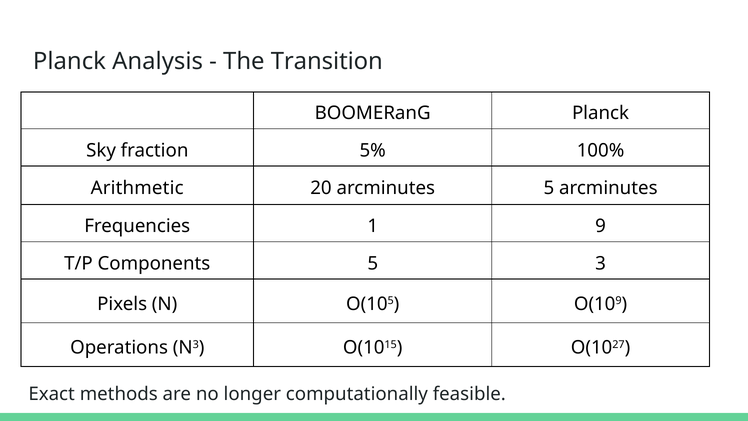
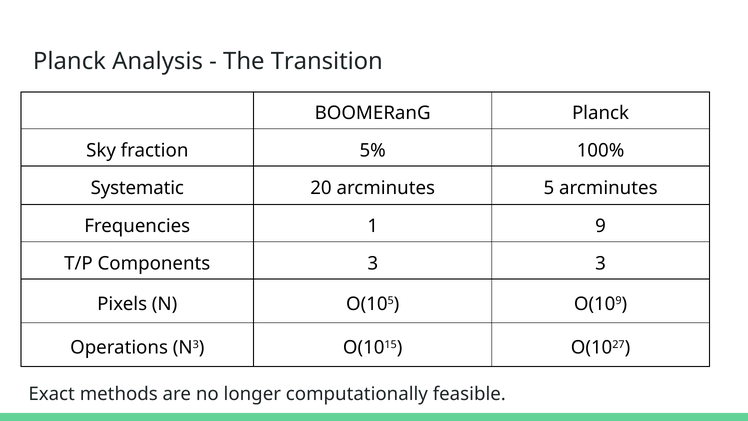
Arithmetic: Arithmetic -> Systematic
Components 5: 5 -> 3
